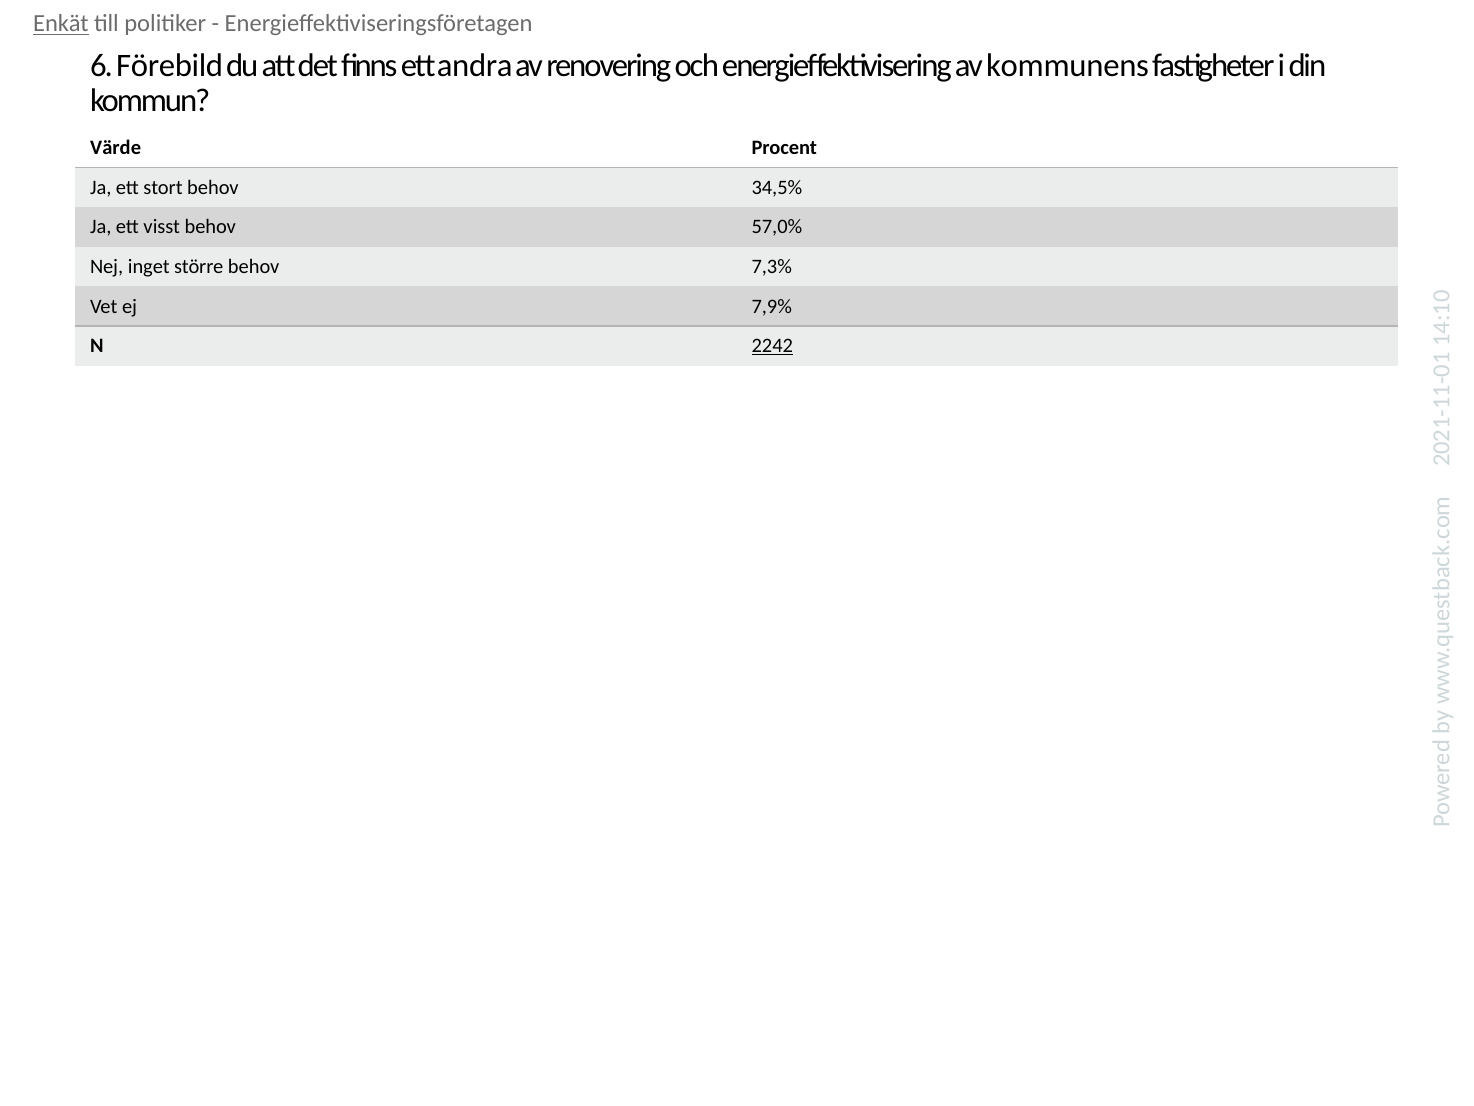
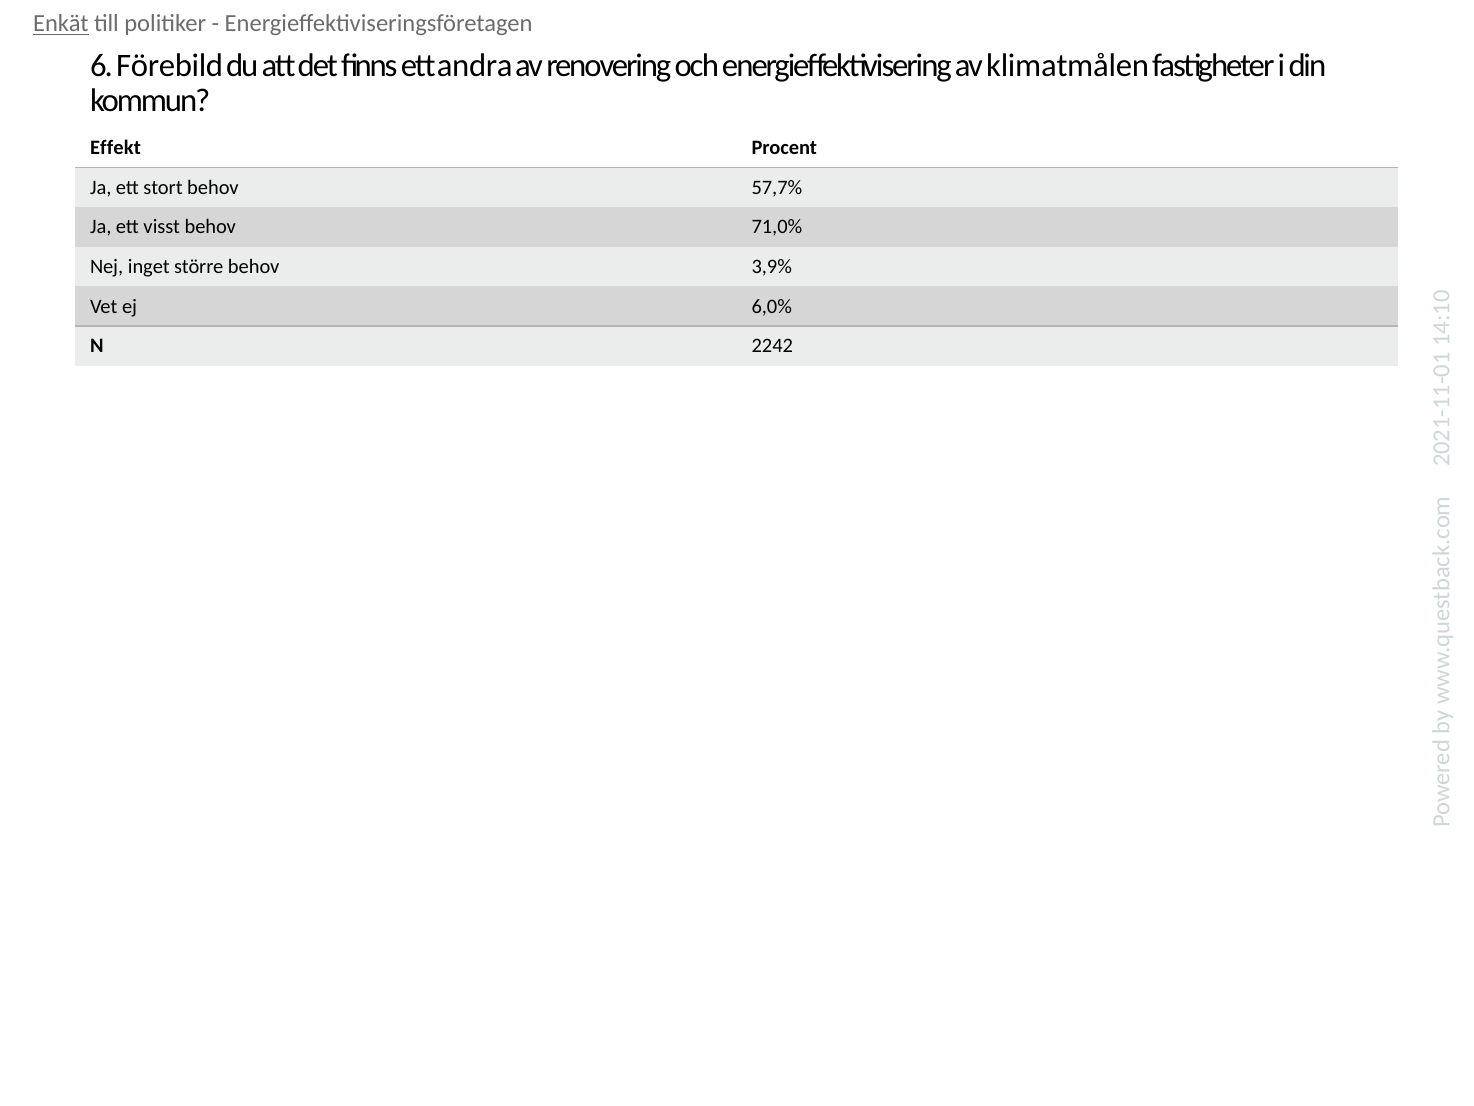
kommunens: kommunens -> klimatmålen
Värde: Värde -> Effekt
34,5%: 34,5% -> 57,7%
57,0%: 57,0% -> 71,0%
7,3%: 7,3% -> 3,9%
7,9%: 7,9% -> 6,0%
2242 underline: present -> none
